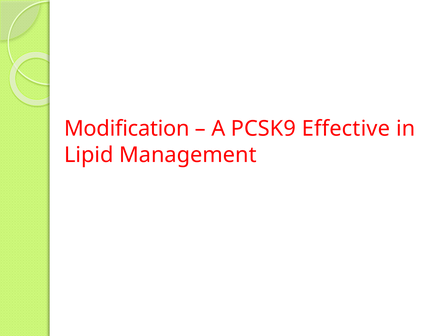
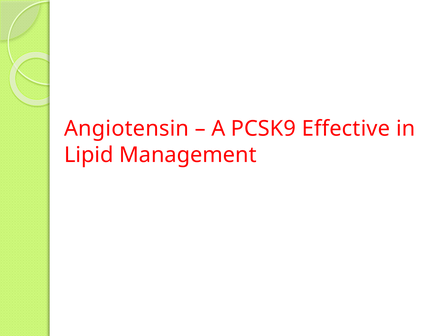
Modification: Modification -> Angiotensin
